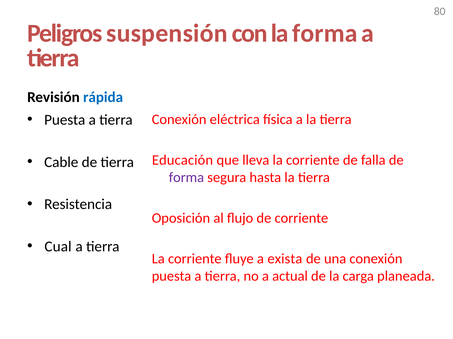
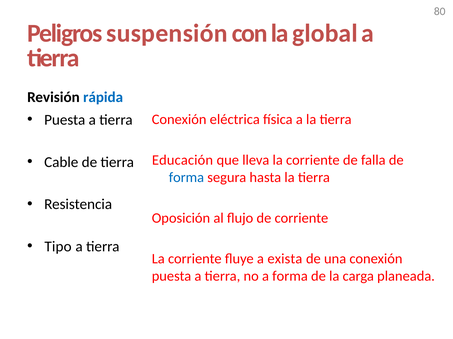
la forma: forma -> global
forma at (186, 178) colour: purple -> blue
Cual: Cual -> Tipo
a actual: actual -> forma
